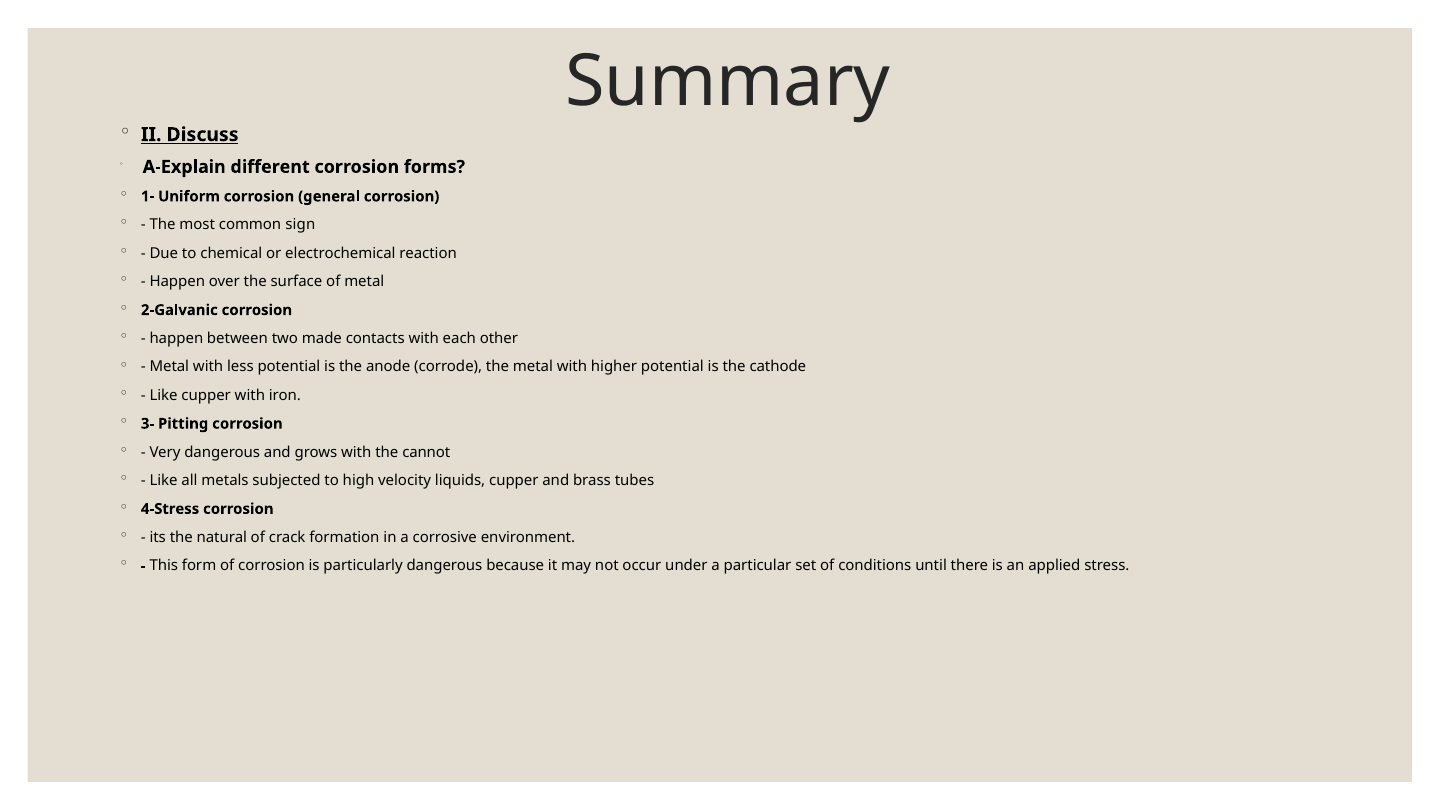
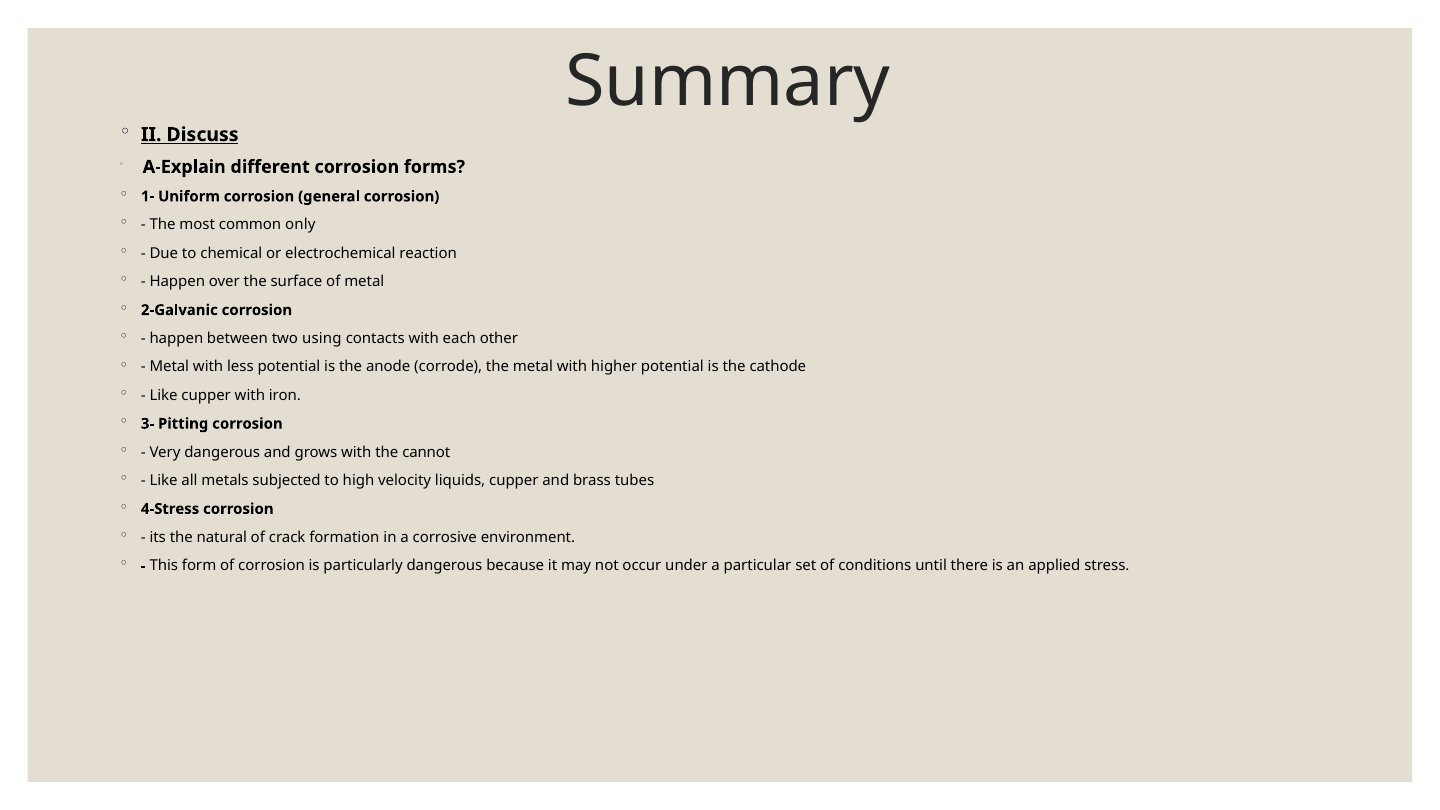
sign: sign -> only
made: made -> using
